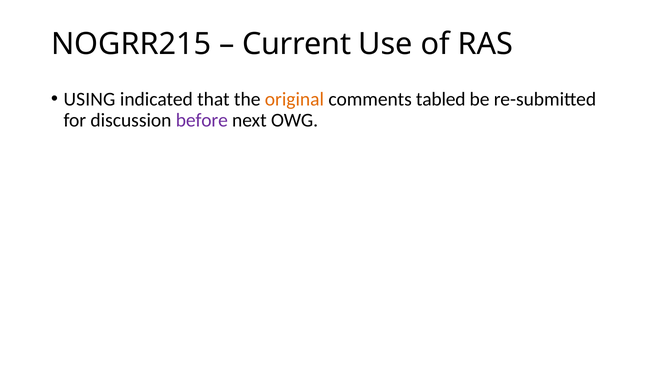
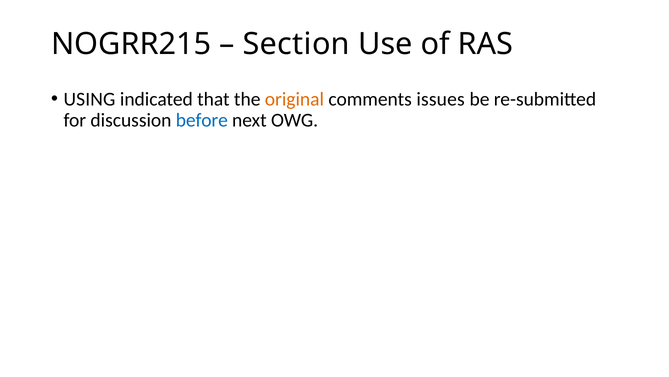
Current: Current -> Section
tabled: tabled -> issues
before colour: purple -> blue
